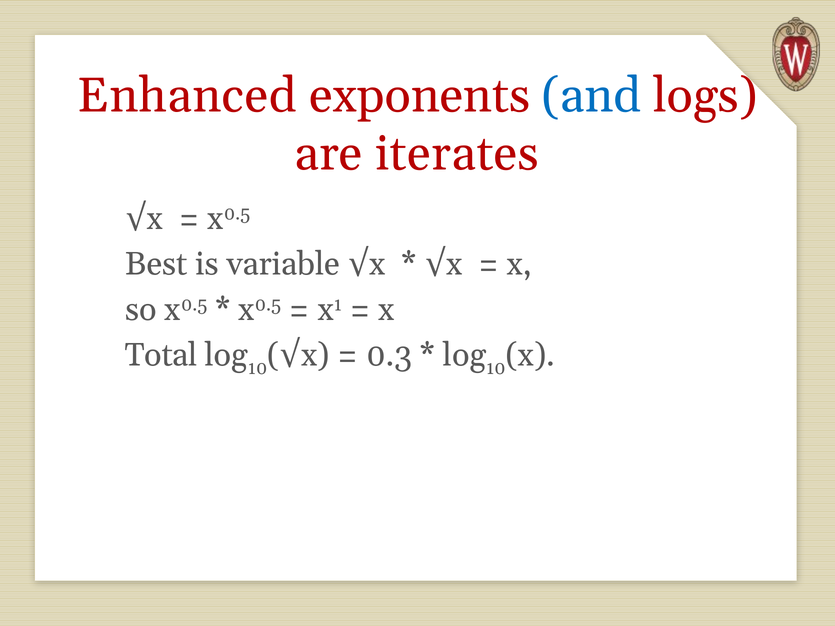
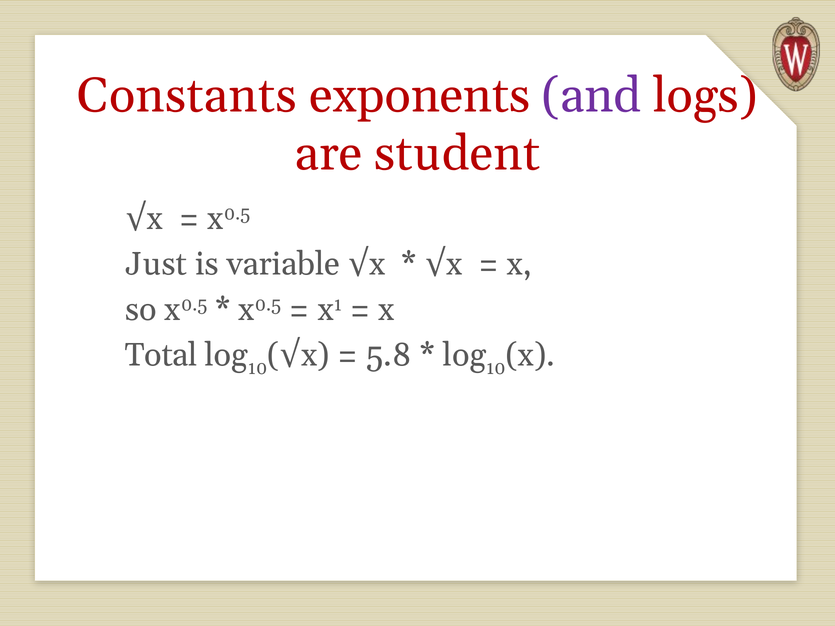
Enhanced: Enhanced -> Constants
and colour: blue -> purple
iterates: iterates -> student
Best: Best -> Just
0.3: 0.3 -> 5.8
